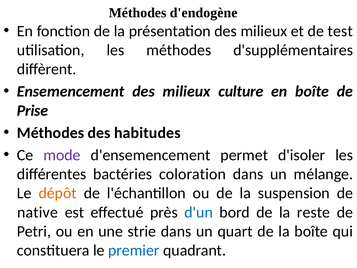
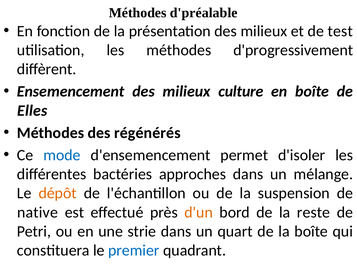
d'endogène: d'endogène -> d'préalable
d'supplémentaires: d'supplémentaires -> d'progressivement
Prise: Prise -> Elles
habitudes: habitudes -> régénérés
mode colour: purple -> blue
coloration: coloration -> approches
d'un colour: blue -> orange
